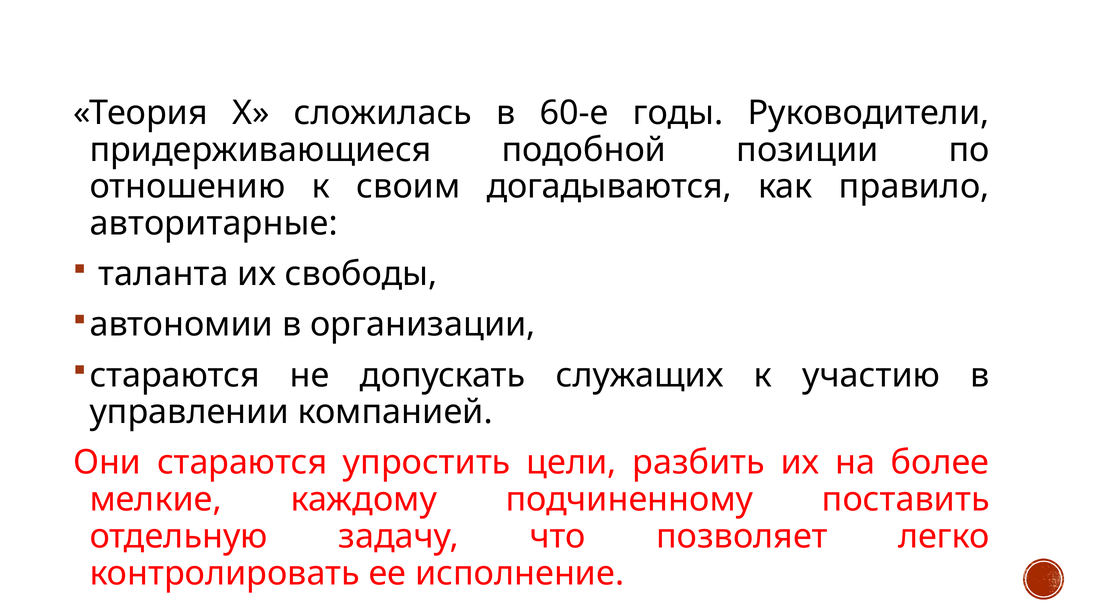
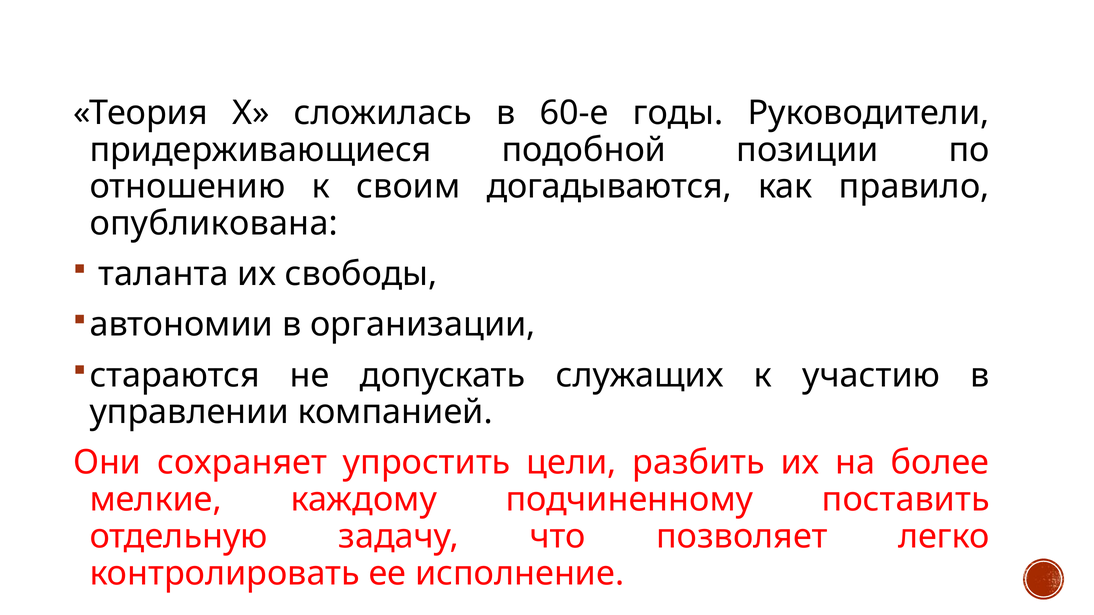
авторитарные: авторитарные -> опубликована
Они стараются: стараются -> сохраняет
